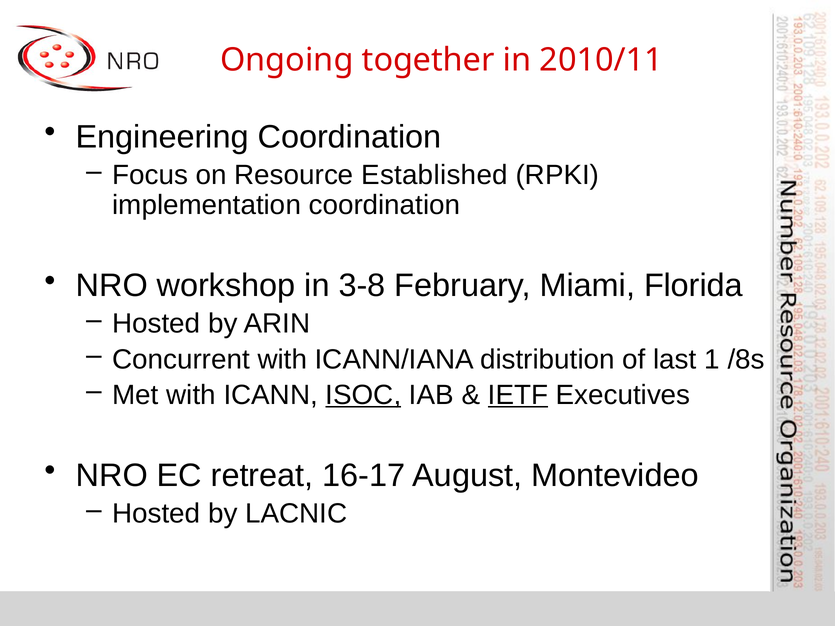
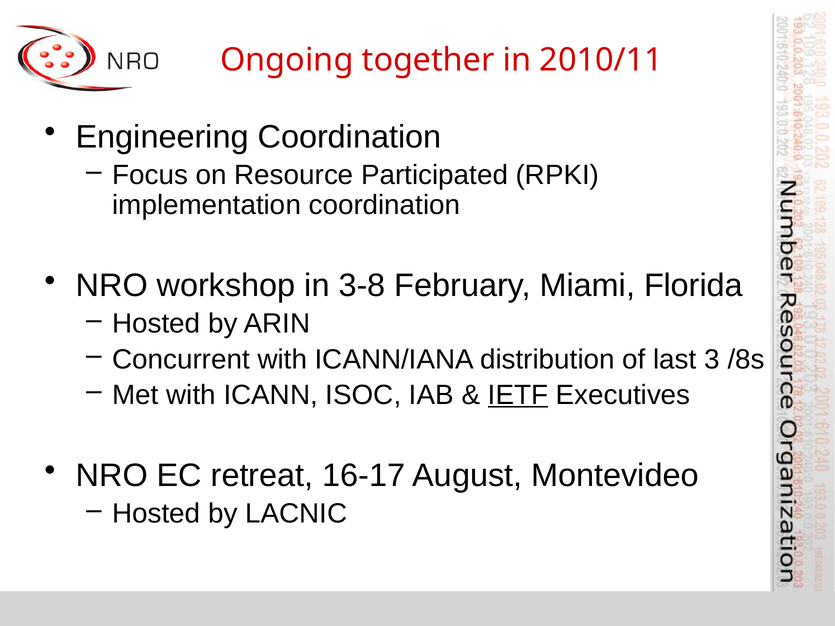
Established: Established -> Participated
1: 1 -> 3
ISOC underline: present -> none
